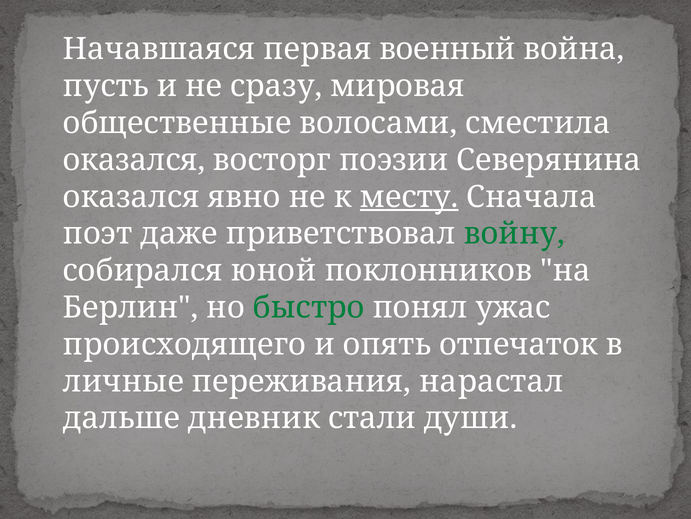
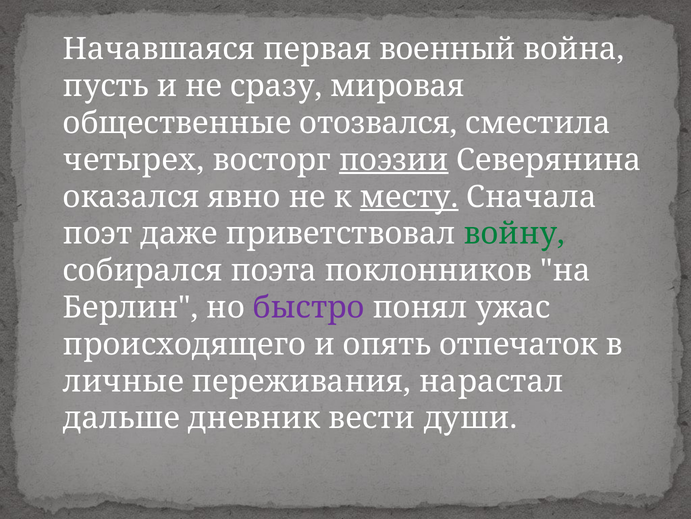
волосами: волосами -> отозвался
оказался at (134, 160): оказался -> четырех
поэзии underline: none -> present
юной: юной -> поэта
быстро colour: green -> purple
стали: стали -> вести
